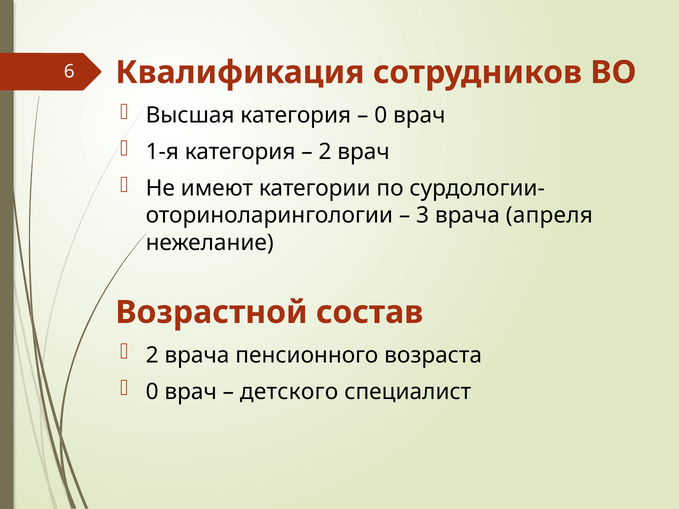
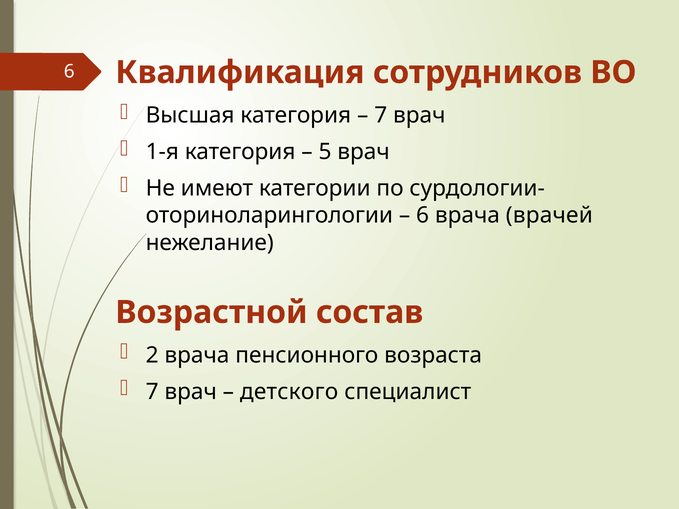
0 at (381, 115): 0 -> 7
2 at (325, 152): 2 -> 5
3 at (423, 216): 3 -> 6
апреля: апреля -> врачей
0 at (152, 392): 0 -> 7
